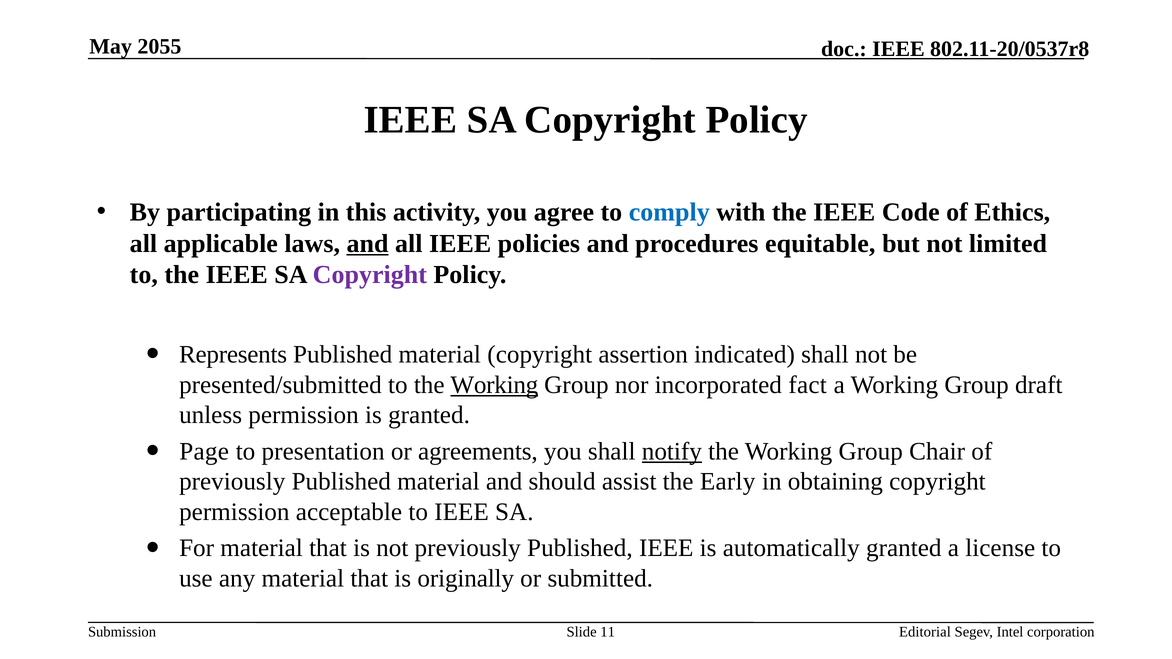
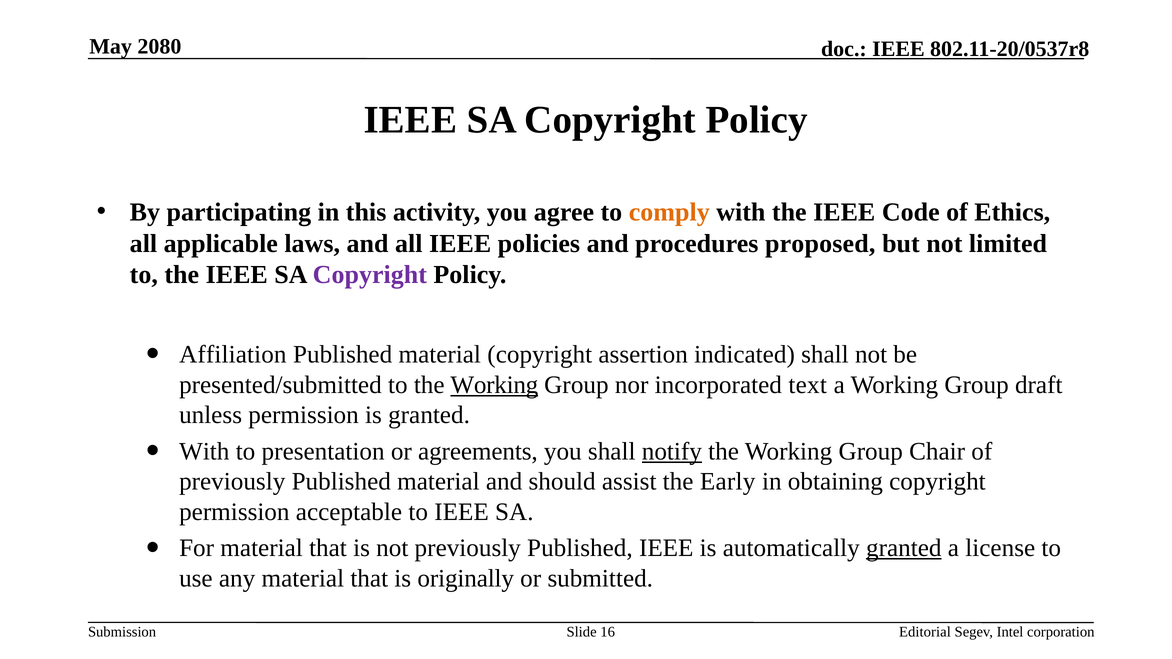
2055: 2055 -> 2080
comply colour: blue -> orange
and at (368, 244) underline: present -> none
equitable: equitable -> proposed
Represents: Represents -> Affiliation
fact: fact -> text
Page at (204, 452): Page -> With
granted at (904, 548) underline: none -> present
11: 11 -> 16
